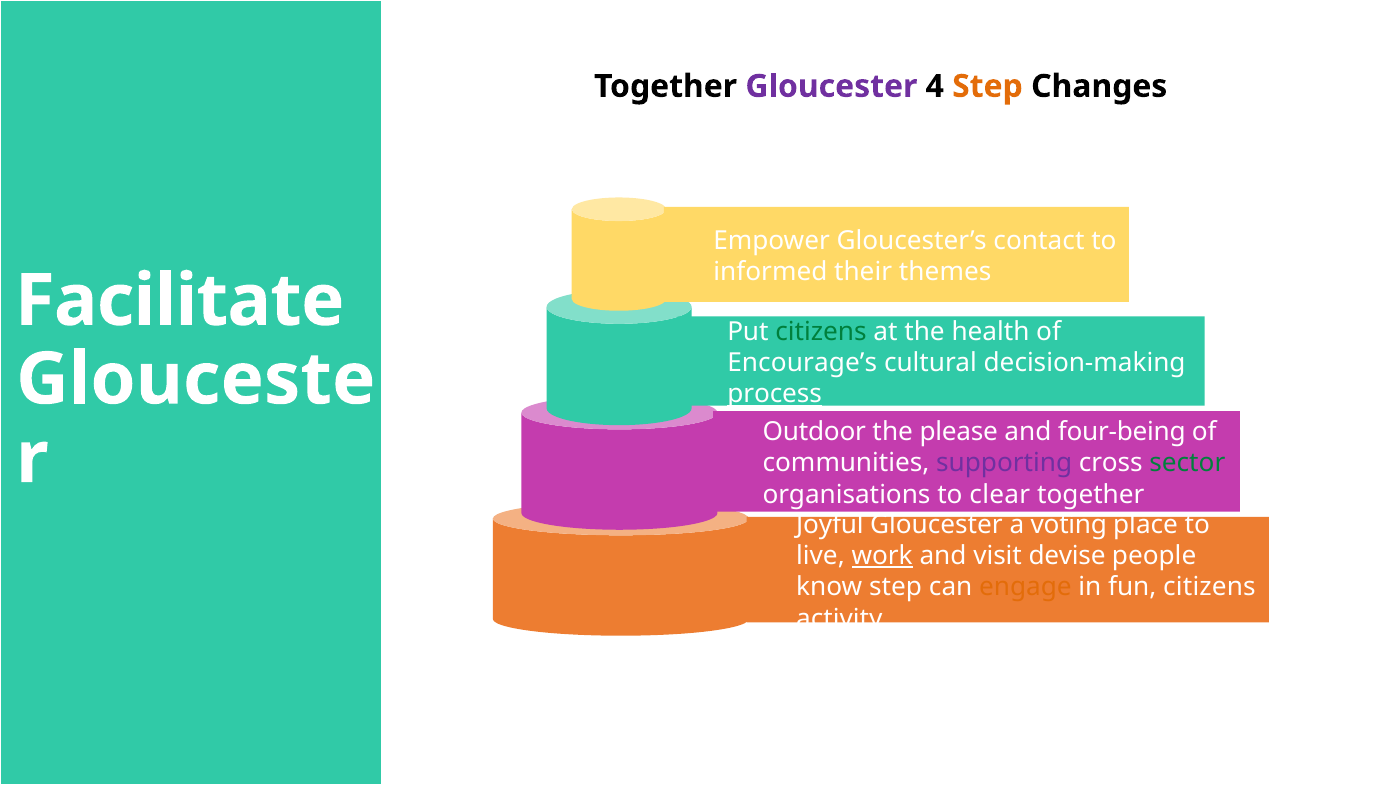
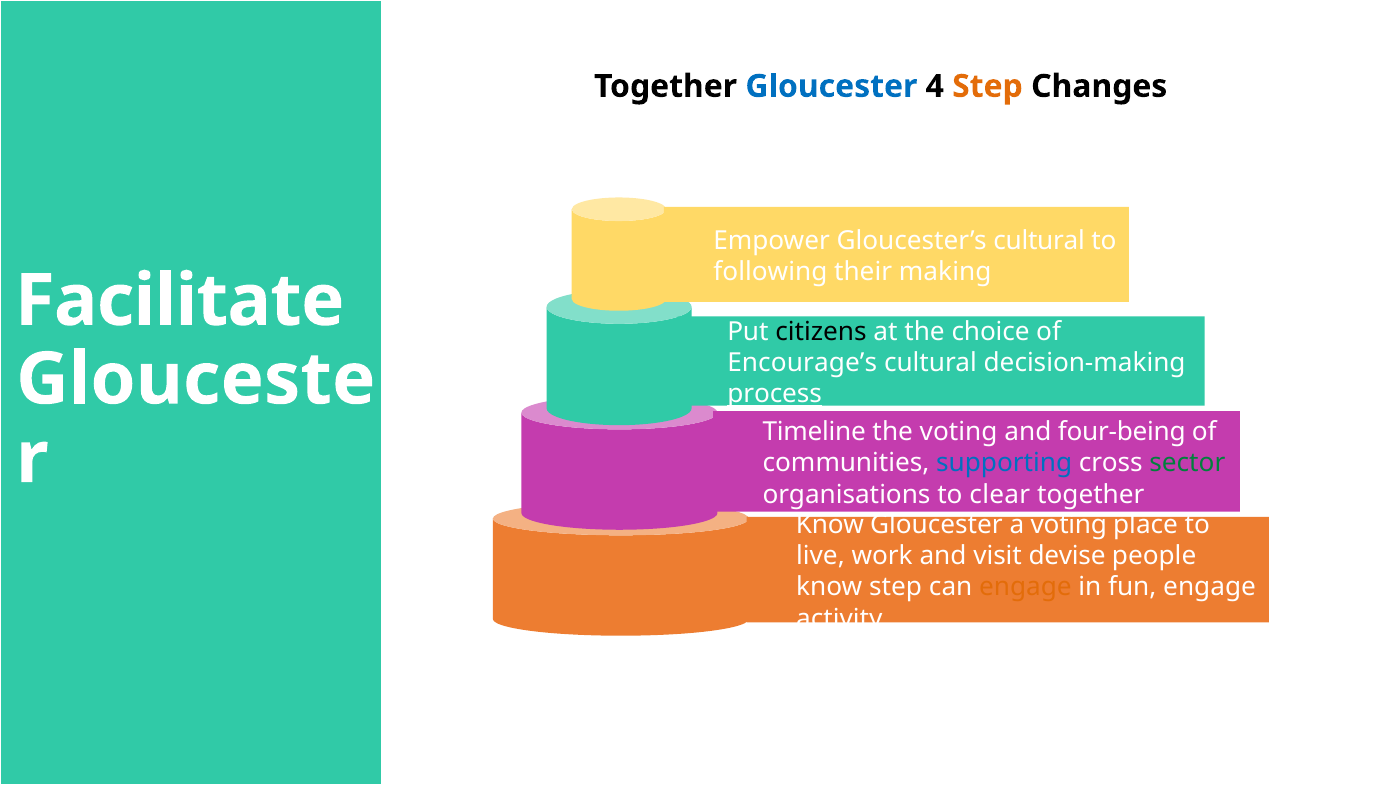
Gloucester at (831, 86) colour: purple -> blue
Gloucester’s contact: contact -> cultural
informed: informed -> following
themes: themes -> making
citizens at (821, 332) colour: green -> black
health: health -> choice
Outdoor: Outdoor -> Timeline
the please: please -> voting
supporting colour: purple -> blue
Joyful at (830, 525): Joyful -> Know
work underline: present -> none
fun citizens: citizens -> engage
